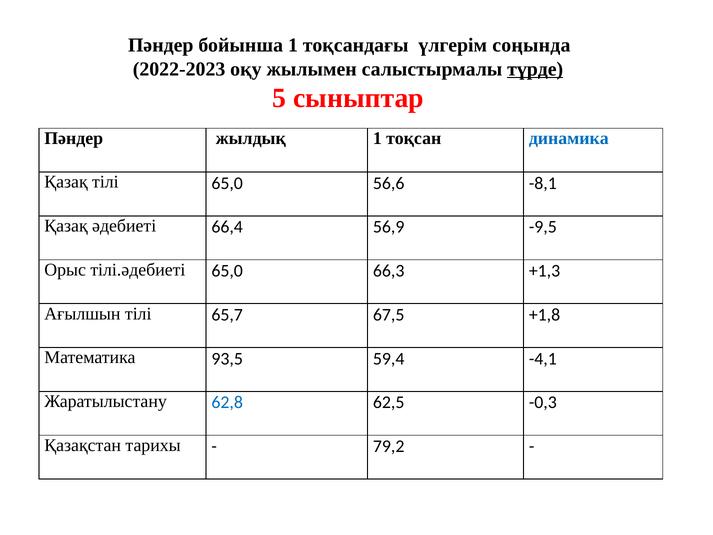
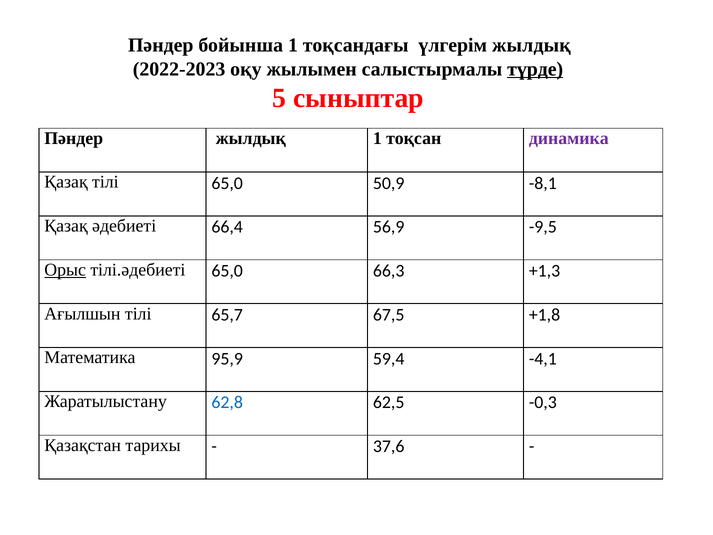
үлгерім соңында: соңында -> жылдық
динамика colour: blue -> purple
56,6: 56,6 -> 50,9
Орыс underline: none -> present
93,5: 93,5 -> 95,9
79,2: 79,2 -> 37,6
